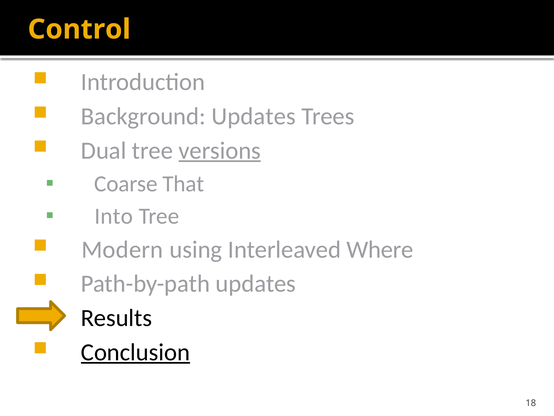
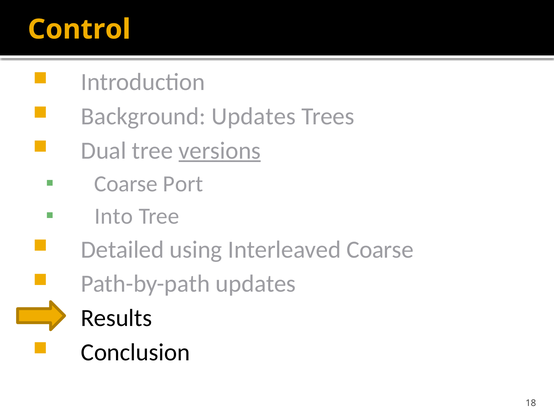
That: That -> Port
Modern: Modern -> Detailed
Interleaved Where: Where -> Coarse
Conclusion underline: present -> none
